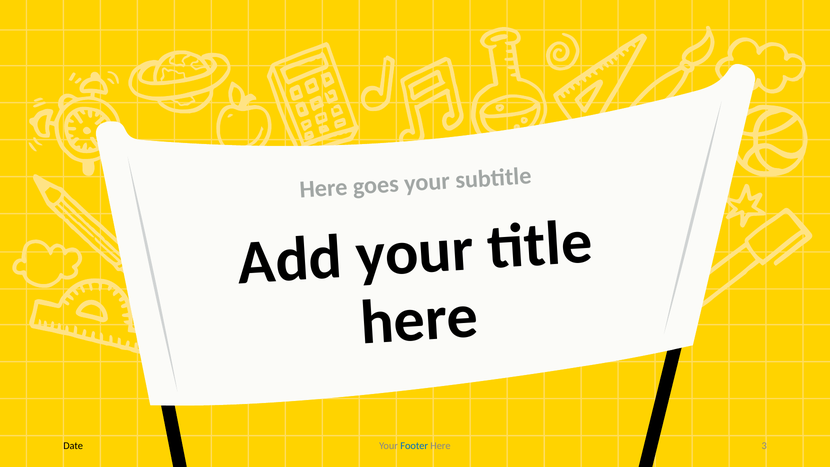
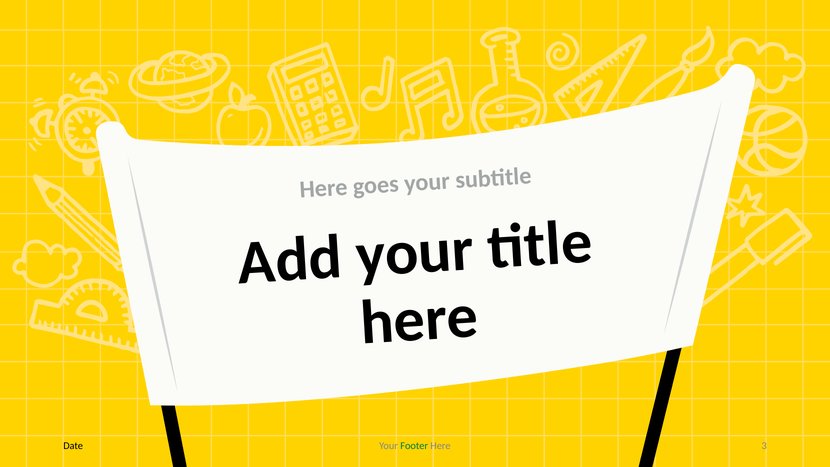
Footer colour: blue -> green
